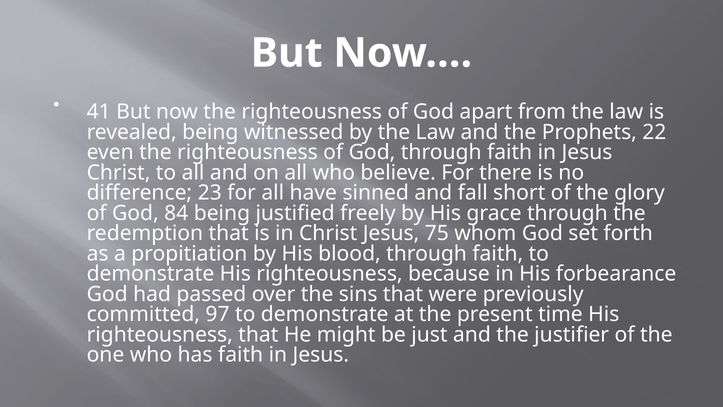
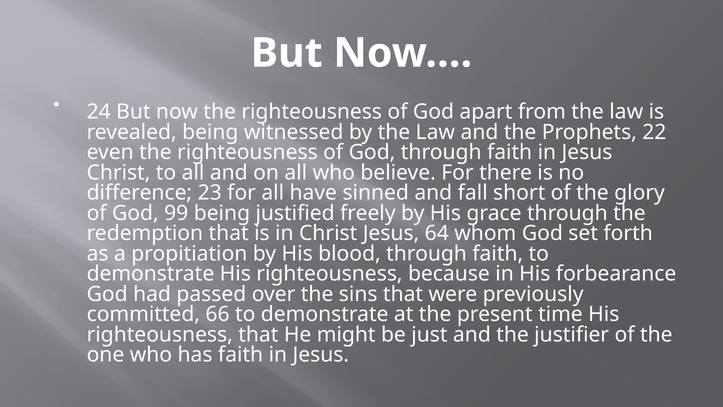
41: 41 -> 24
84: 84 -> 99
75: 75 -> 64
97: 97 -> 66
